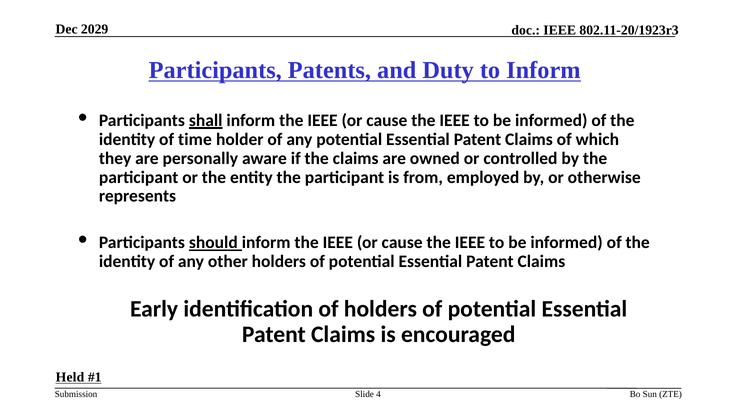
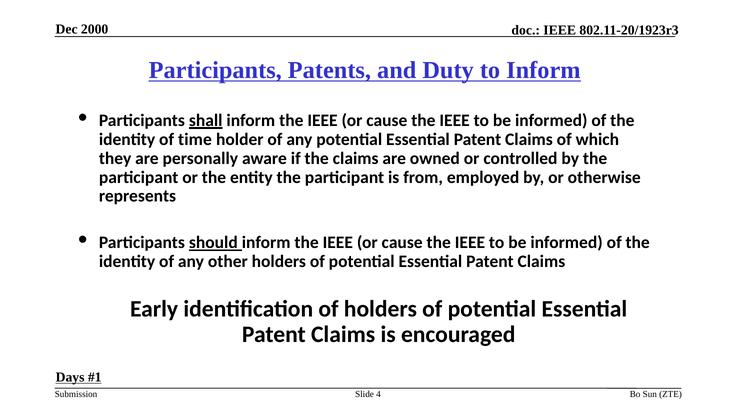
2029: 2029 -> 2000
Held: Held -> Days
